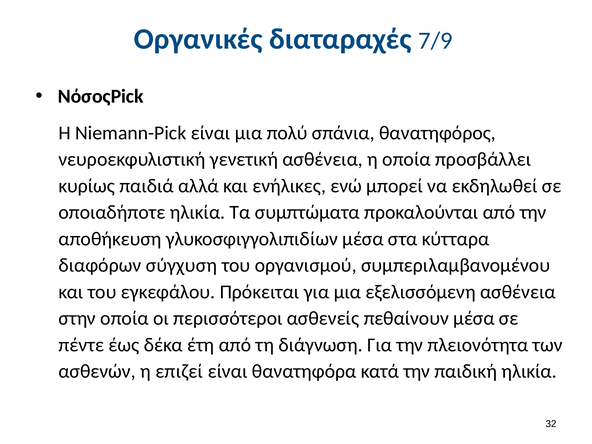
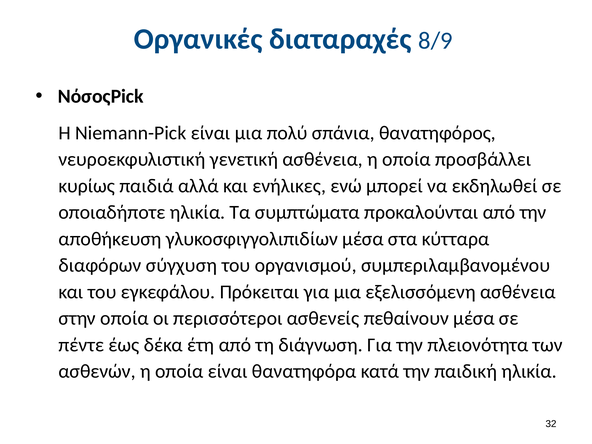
7/9: 7/9 -> 8/9
ασθενών η επιζεί: επιζεί -> οποία
